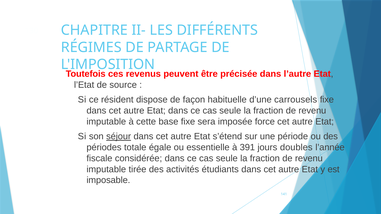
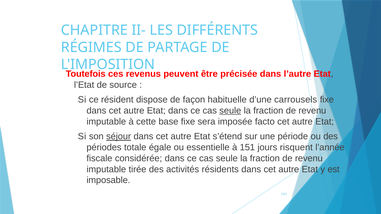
seule at (230, 111) underline: none -> present
force: force -> facto
391: 391 -> 151
doubles: doubles -> risquent
étudiants: étudiants -> résidents
